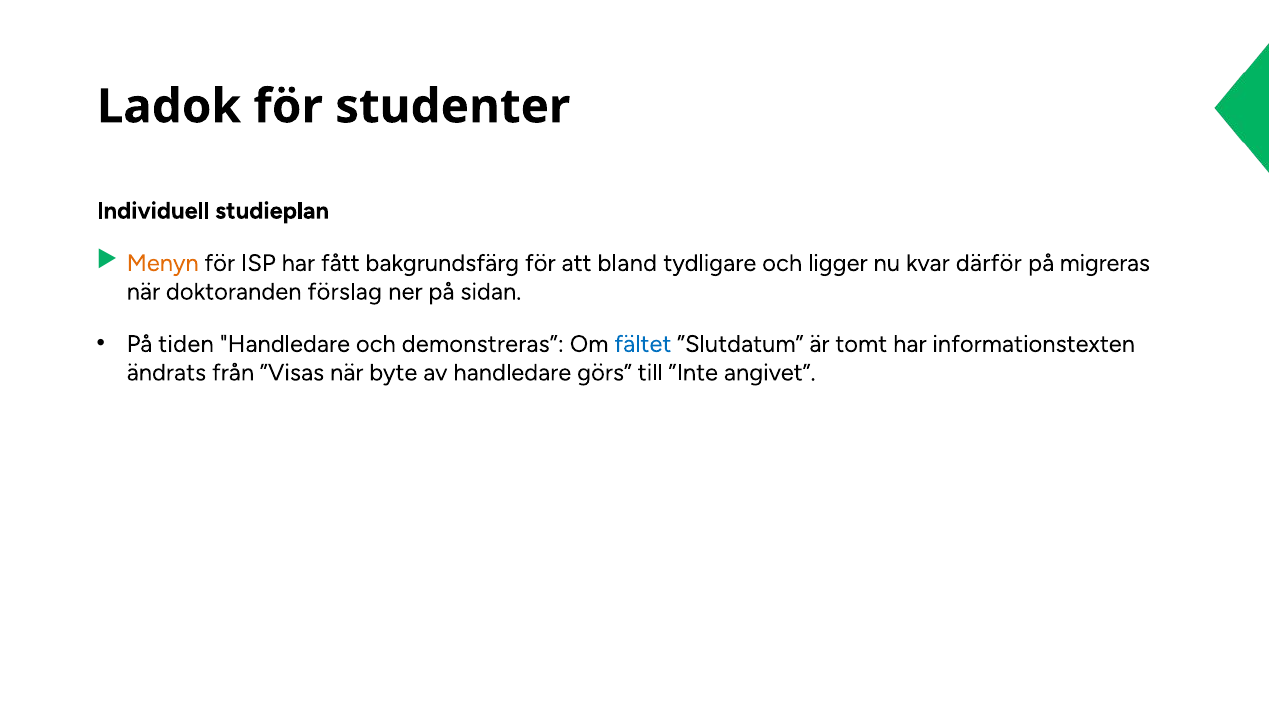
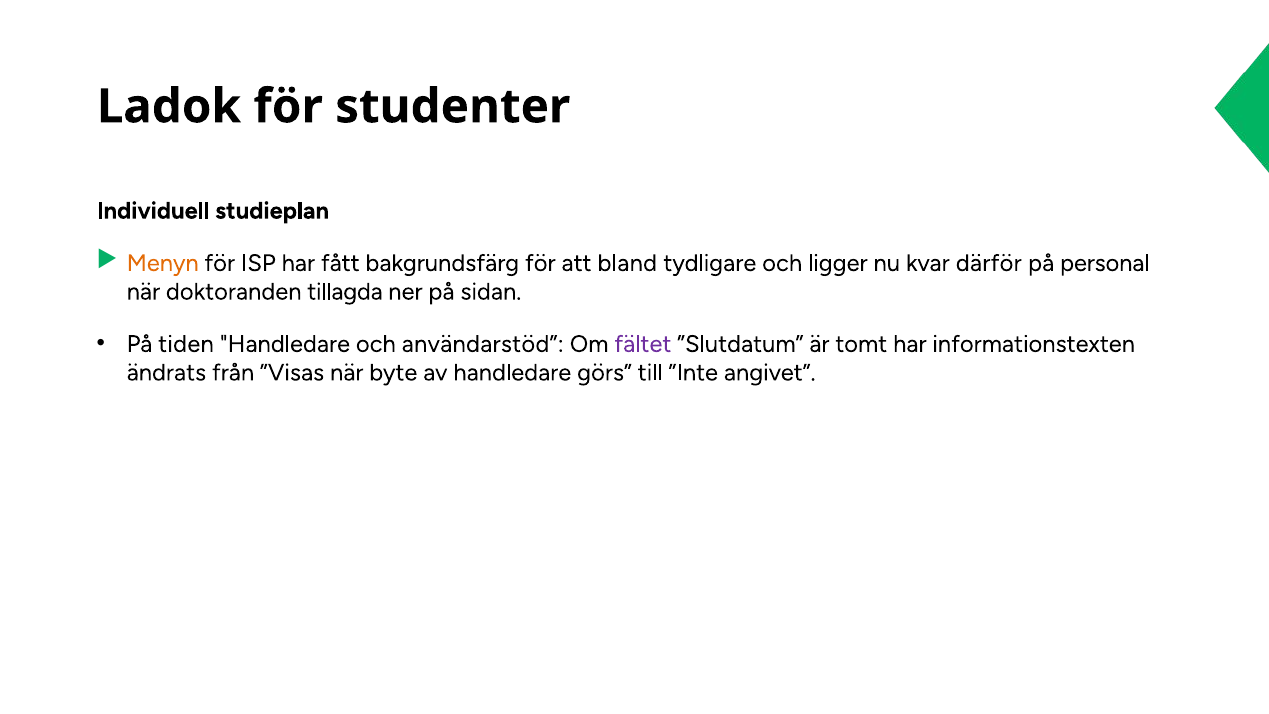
migreras: migreras -> personal
förslag: förslag -> tillagda
demonstreras: demonstreras -> användarstöd
fältet colour: blue -> purple
